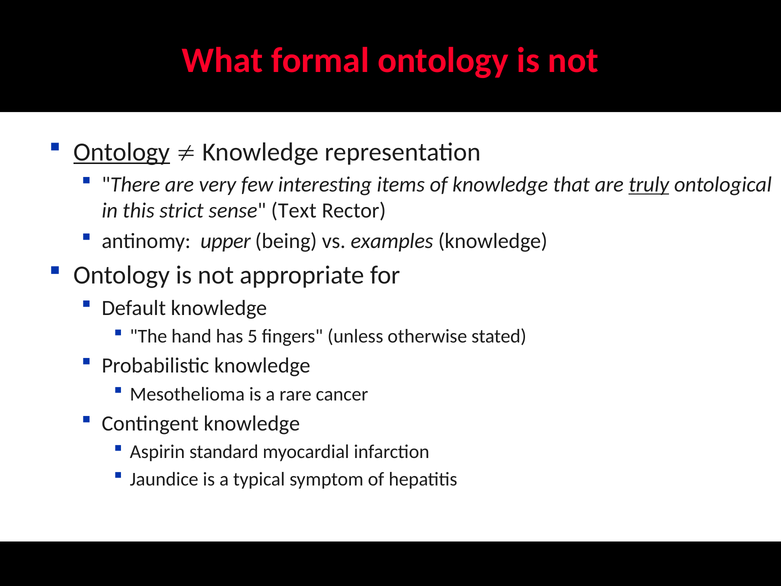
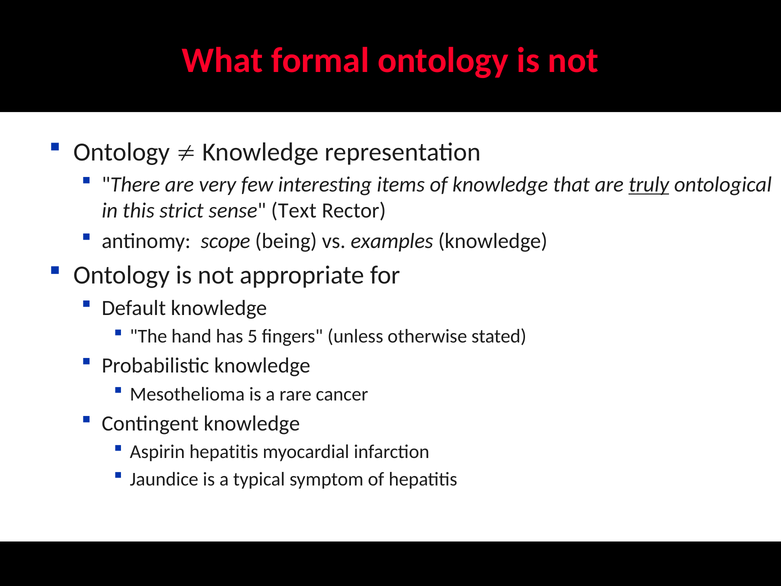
Ontology at (122, 152) underline: present -> none
upper: upper -> scope
Aspirin standard: standard -> hepatitis
